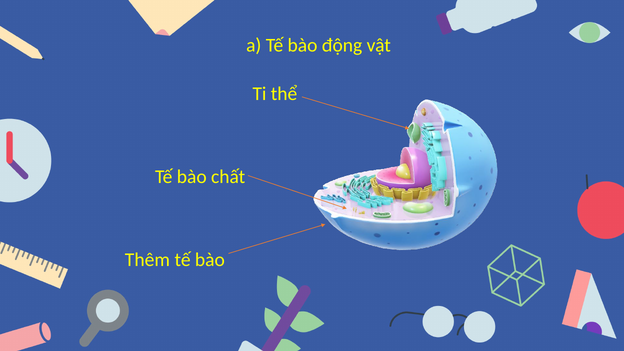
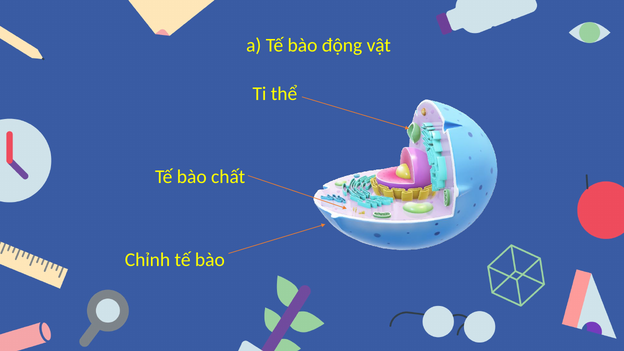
Thêm: Thêm -> Chỉnh
